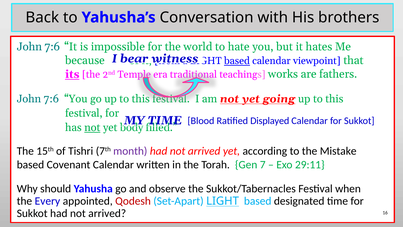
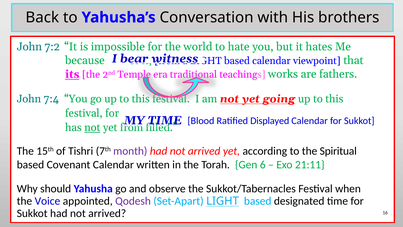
7:6 at (52, 47): 7:6 -> 7:2
based at (237, 61) underline: present -> none
7:6 at (51, 99): 7:6 -> 7:4
yet body: body -> from
Mistake: Mistake -> Spiritual
7: 7 -> 6
29:11: 29:11 -> 21:11
Every: Every -> Voice
Qodesh colour: red -> purple
